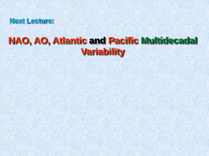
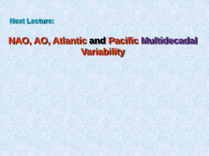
Multidecadal colour: green -> purple
